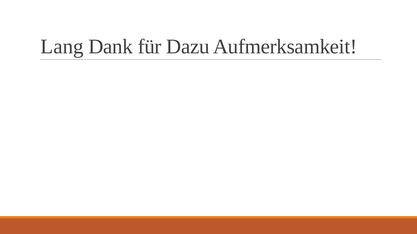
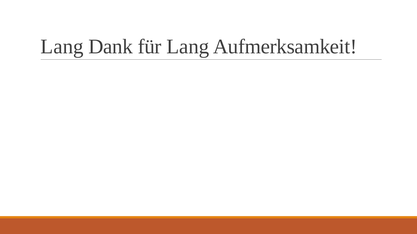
für Dazu: Dazu -> Lang
